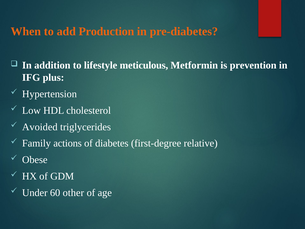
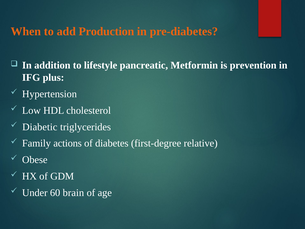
meticulous: meticulous -> pancreatic
Avoided: Avoided -> Diabetic
other: other -> brain
